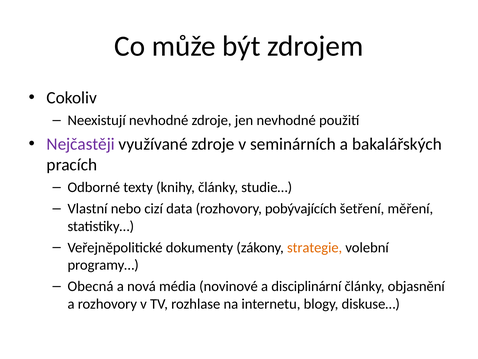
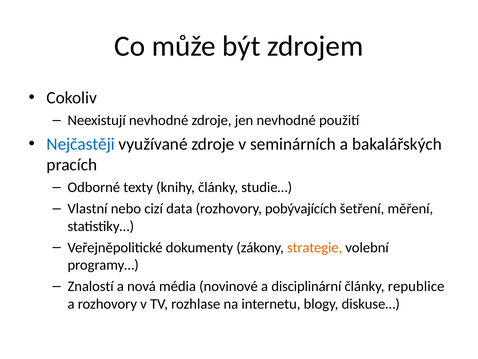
Nejčastěji colour: purple -> blue
Obecná: Obecná -> Znalostí
objasnění: objasnění -> republice
